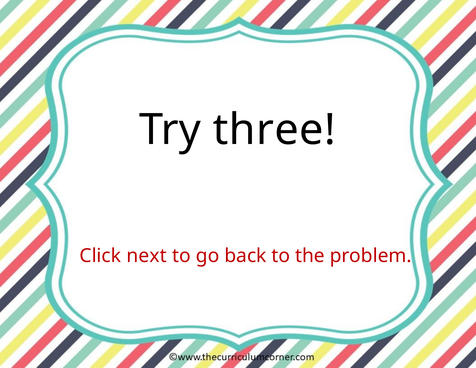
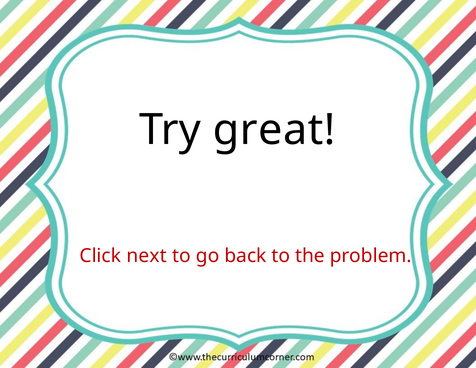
three: three -> great
